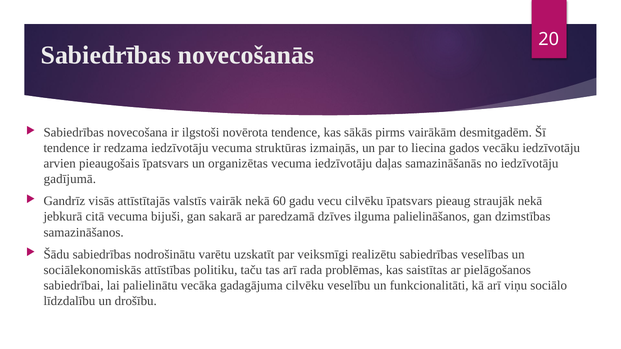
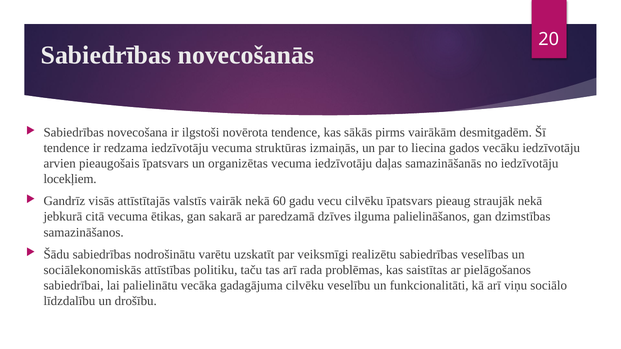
gadījumā: gadījumā -> locekļiem
bijuši: bijuši -> ētikas
